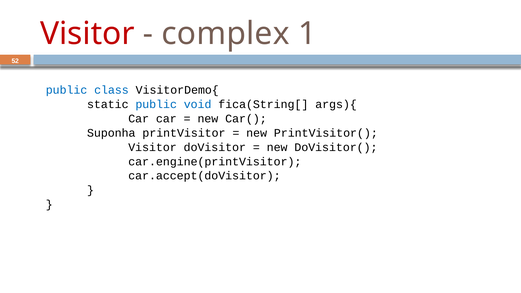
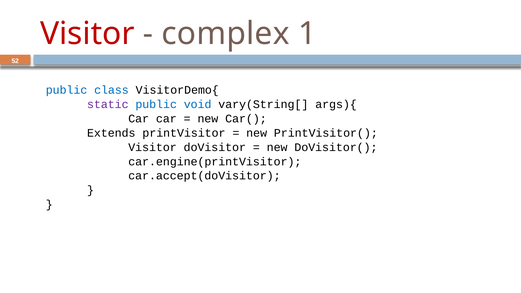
static colour: black -> purple
fica(String[: fica(String[ -> vary(String[
Suponha: Suponha -> Extends
